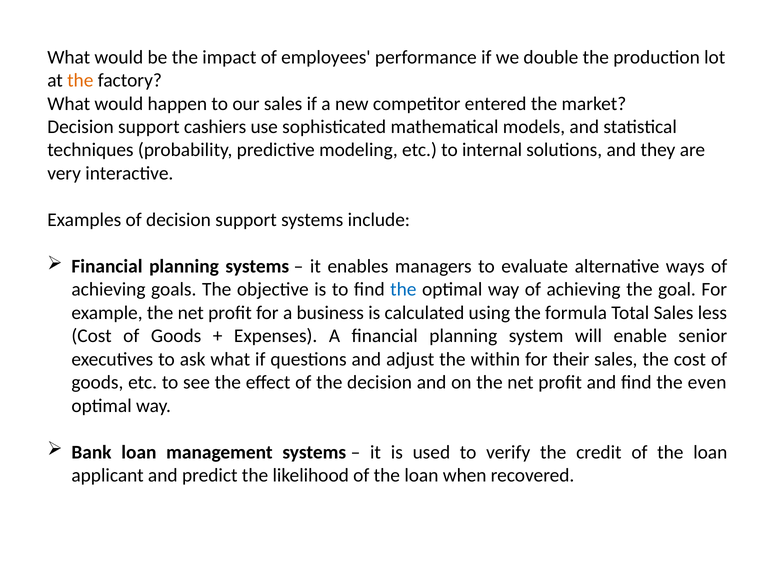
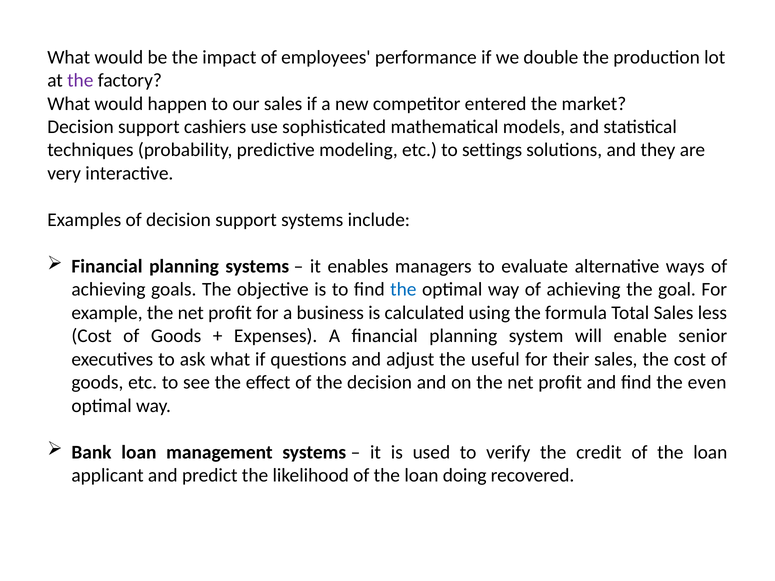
the at (80, 80) colour: orange -> purple
internal: internal -> settings
within: within -> useful
when: when -> doing
